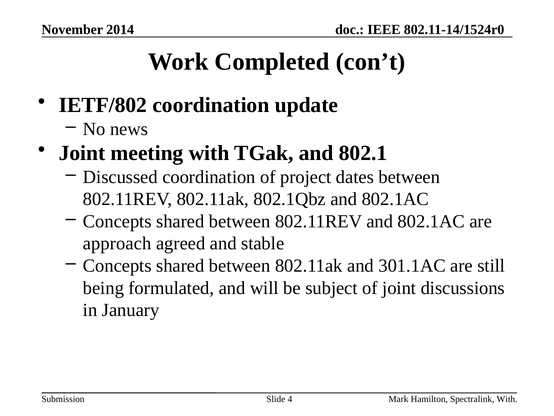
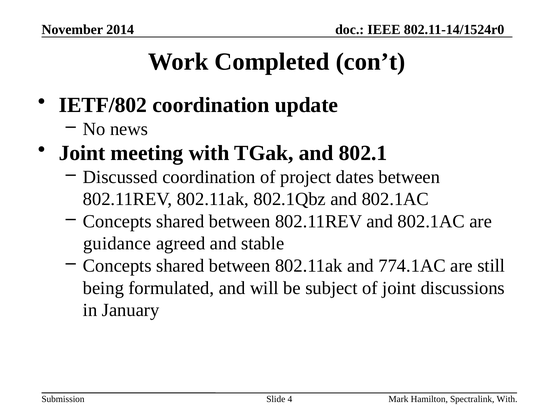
approach: approach -> guidance
301.1AC: 301.1AC -> 774.1AC
